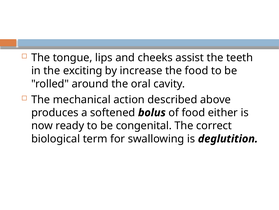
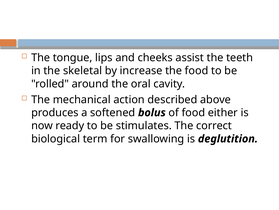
exciting: exciting -> skeletal
congenital: congenital -> stimulates
